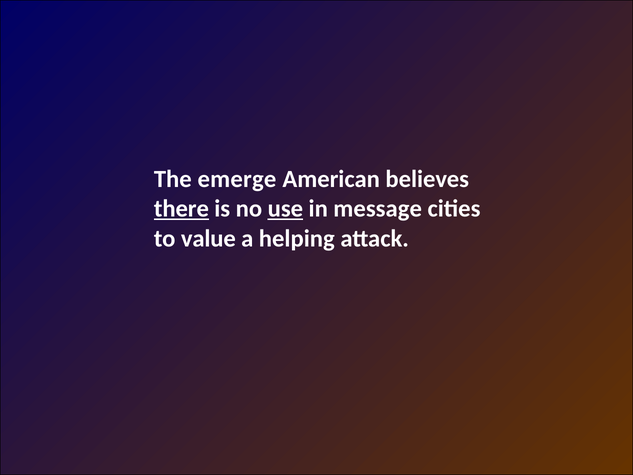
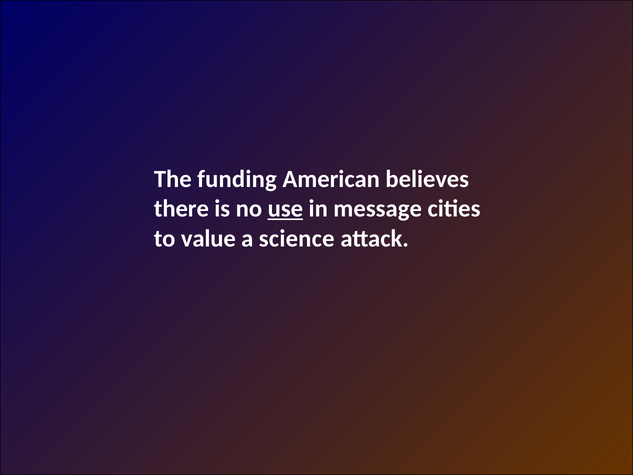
emerge: emerge -> funding
there underline: present -> none
helping: helping -> science
